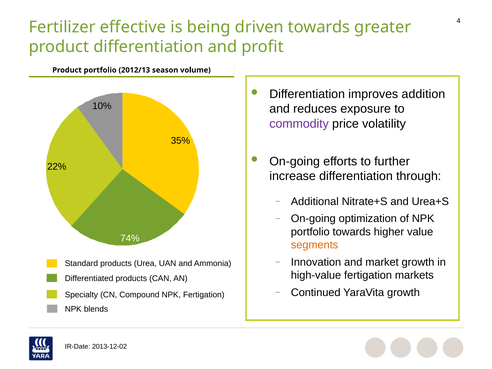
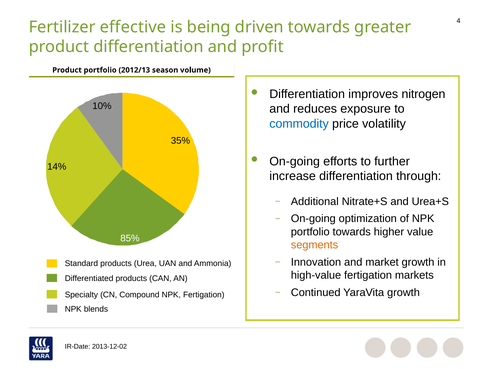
addition: addition -> nitrogen
commodity colour: purple -> blue
22%: 22% -> 14%
74%: 74% -> 85%
